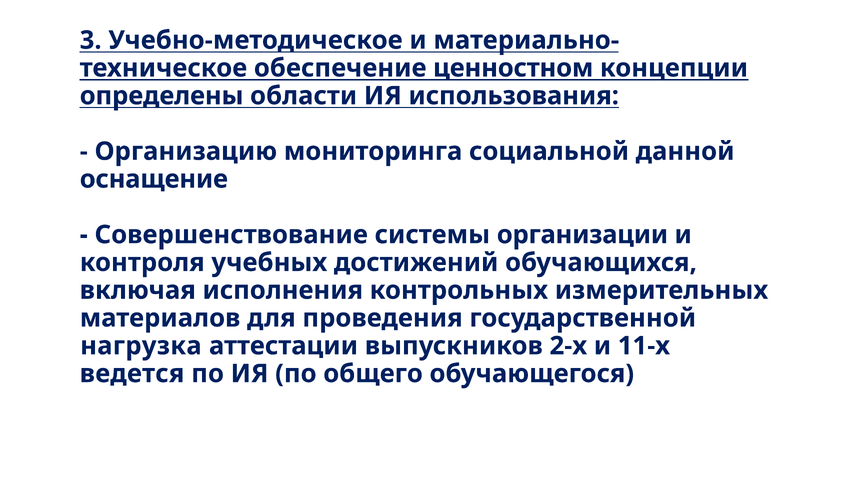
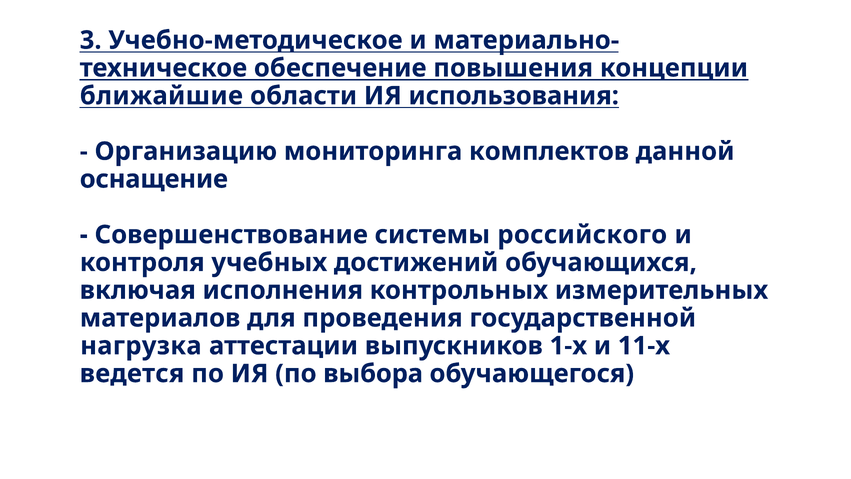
ценностном: ценностном -> повышения
определены: определены -> ближайшие
социальной: социальной -> комплектов
организации: организации -> российского
2-х: 2-х -> 1-х
общего: общего -> выбора
